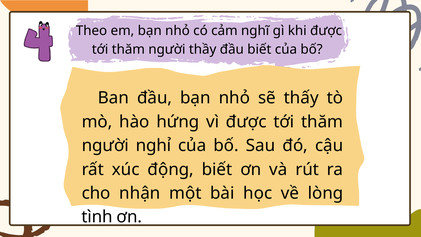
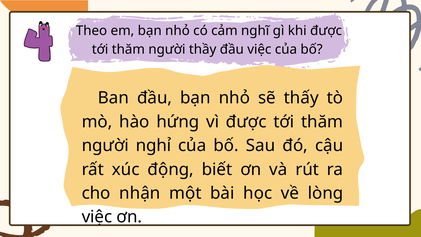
đầu biết: biết -> việc
tình at (97, 217): tình -> việc
